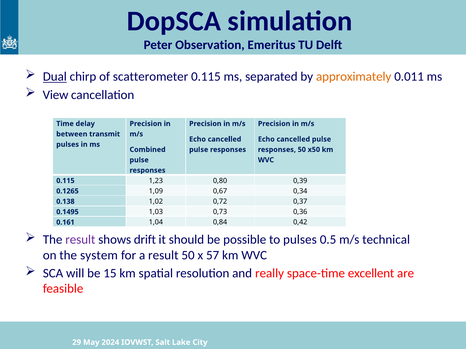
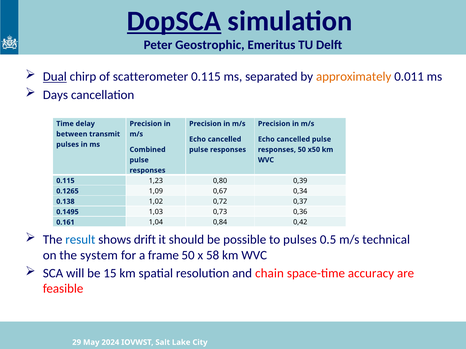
DopSCA underline: none -> present
Observation: Observation -> Geostrophic
View: View -> Days
result at (80, 240) colour: purple -> blue
a result: result -> frame
57: 57 -> 58
really: really -> chain
excellent: excellent -> accuracy
